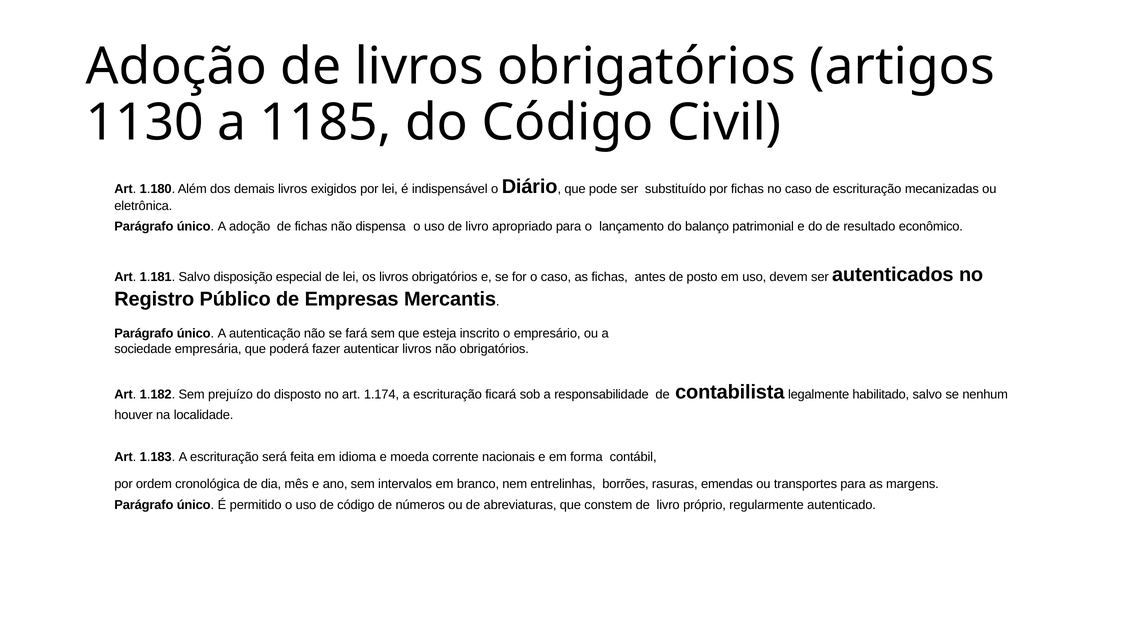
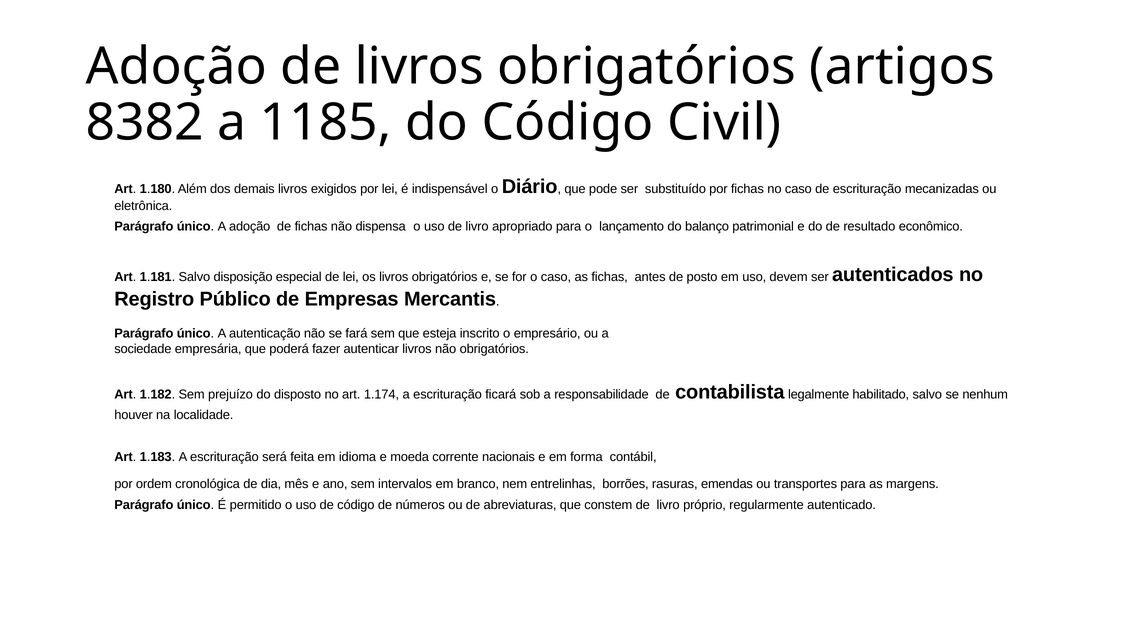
1130: 1130 -> 8382
